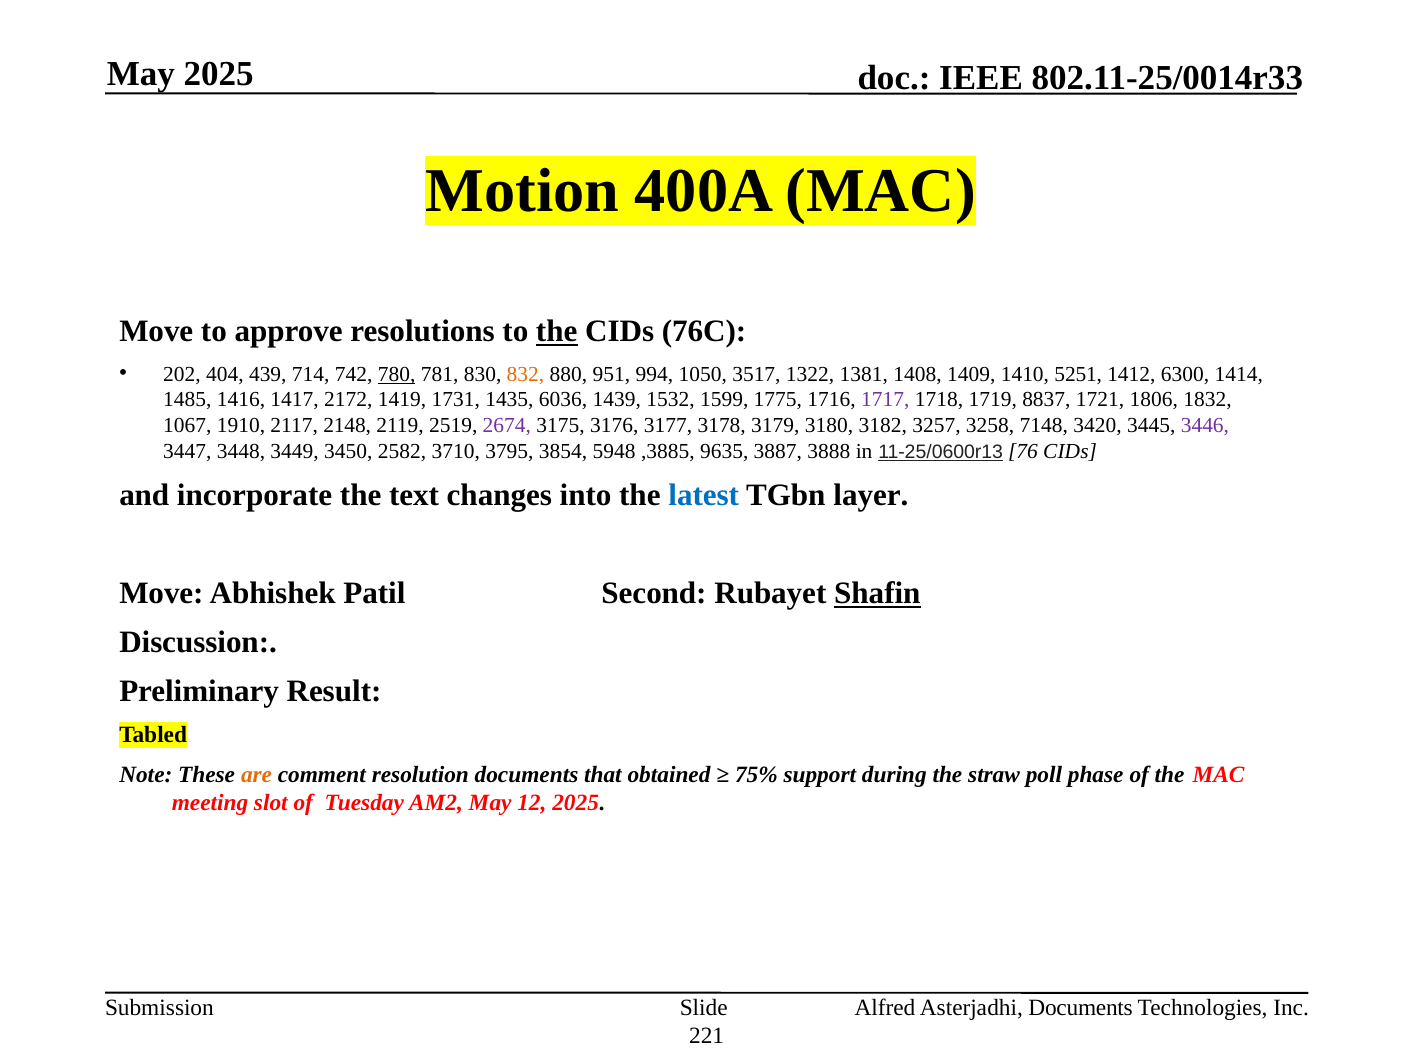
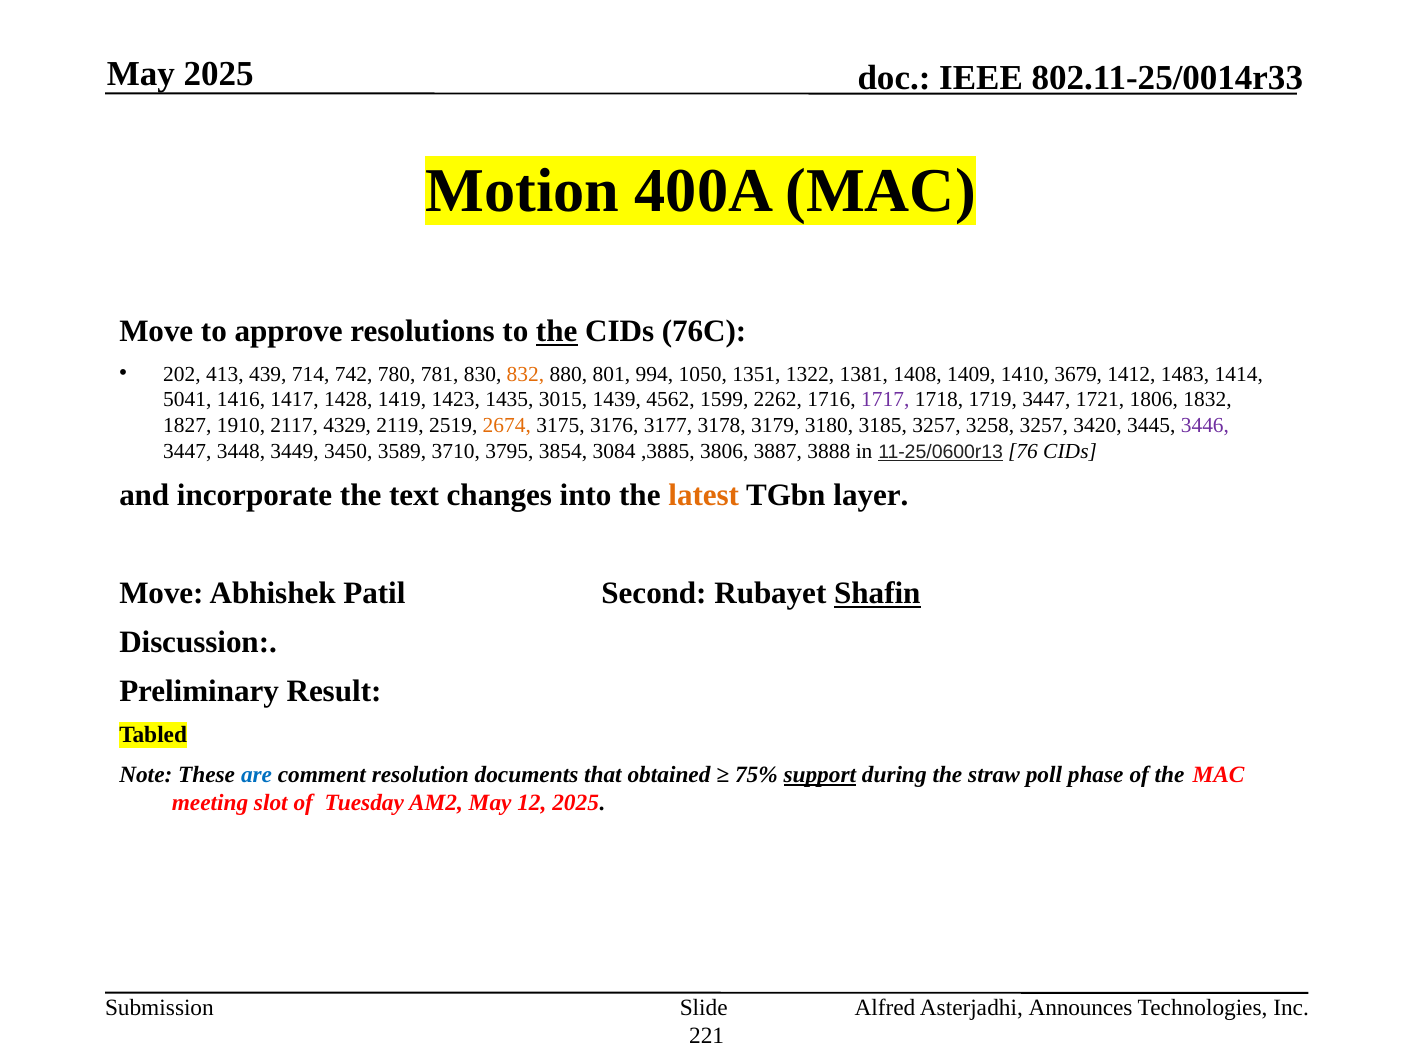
404: 404 -> 413
780 underline: present -> none
951: 951 -> 801
3517: 3517 -> 1351
5251: 5251 -> 3679
6300: 6300 -> 1483
1485: 1485 -> 5041
2172: 2172 -> 1428
1731: 1731 -> 1423
6036: 6036 -> 3015
1532: 1532 -> 4562
1775: 1775 -> 2262
1719 8837: 8837 -> 3447
1067: 1067 -> 1827
2148: 2148 -> 4329
2674 colour: purple -> orange
3182: 3182 -> 3185
3258 7148: 7148 -> 3257
2582: 2582 -> 3589
5948: 5948 -> 3084
9635: 9635 -> 3806
latest colour: blue -> orange
are colour: orange -> blue
support underline: none -> present
Asterjadhi Documents: Documents -> Announces
